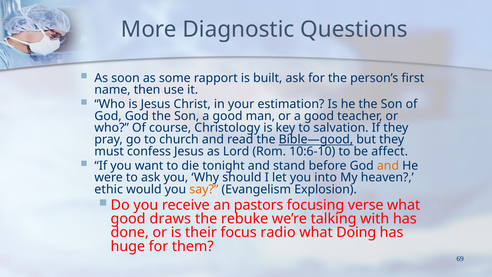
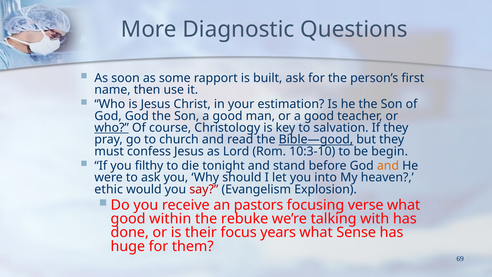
who at (112, 128) underline: none -> present
10:6-10: 10:6-10 -> 10:3-10
affect: affect -> begin
want: want -> filthy
say colour: orange -> red
draws: draws -> within
radio: radio -> years
Doing: Doing -> Sense
